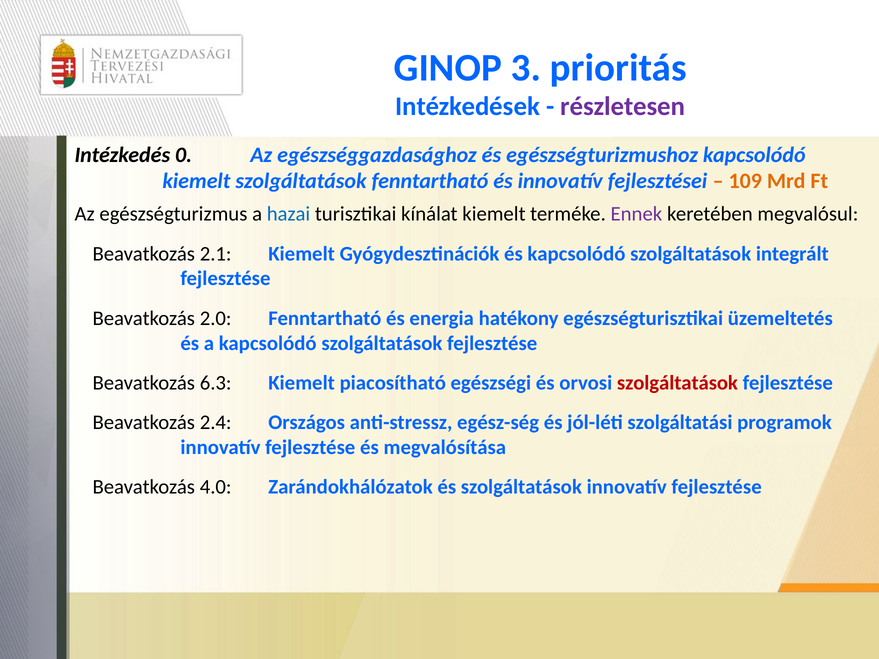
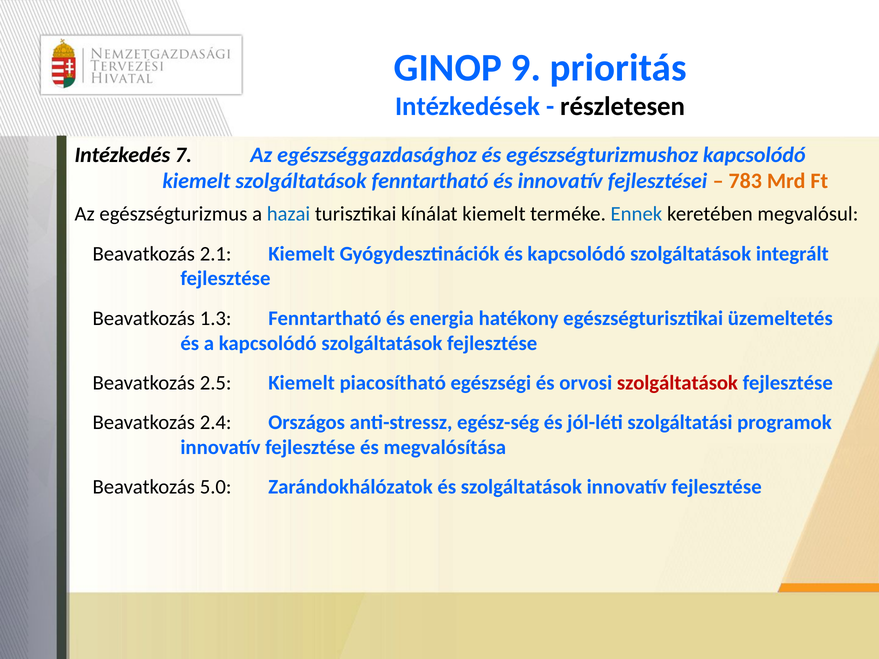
3: 3 -> 9
részletesen colour: purple -> black
0: 0 -> 7
109: 109 -> 783
Ennek colour: purple -> blue
2.0: 2.0 -> 1.3
6.3: 6.3 -> 2.5
4.0: 4.0 -> 5.0
